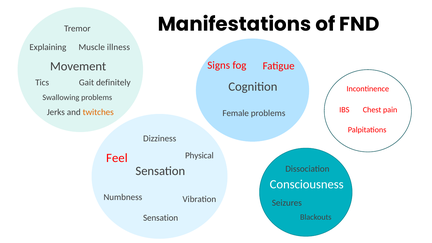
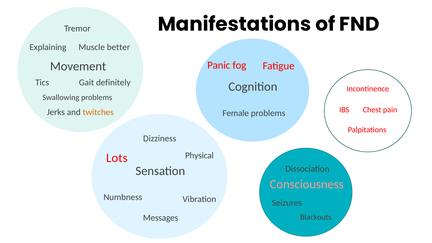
illness: illness -> better
Signs: Signs -> Panic
Feel: Feel -> Lots
Consciousness colour: white -> pink
Sensation at (161, 218): Sensation -> Messages
